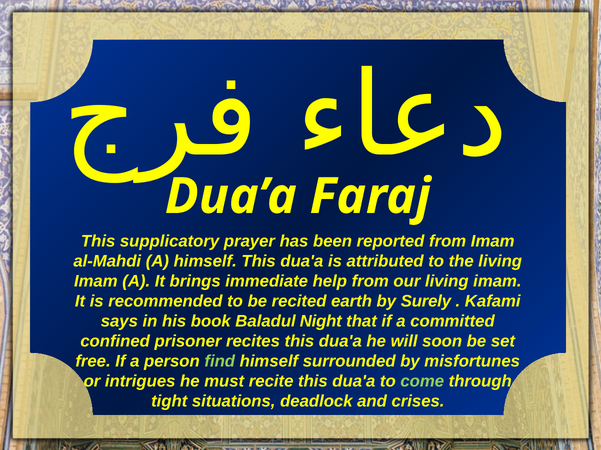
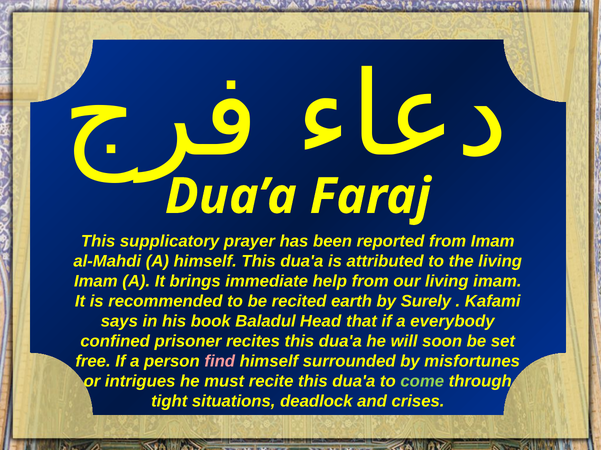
Night: Night -> Head
committed: committed -> everybody
find colour: light green -> pink
